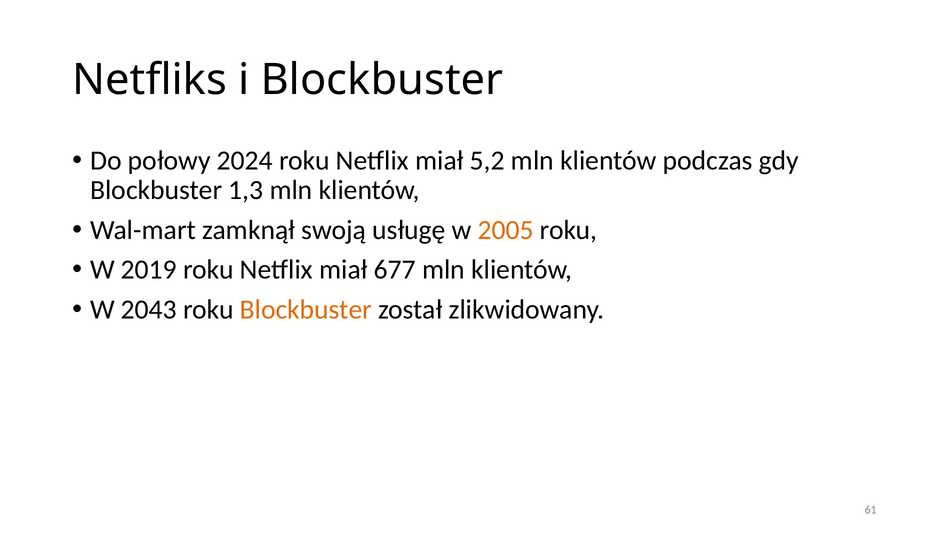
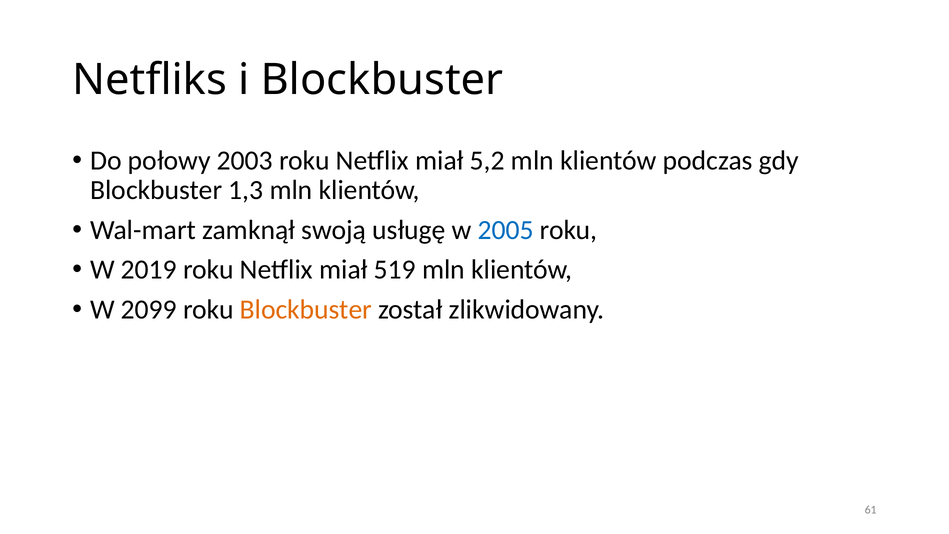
2024: 2024 -> 2003
2005 colour: orange -> blue
677: 677 -> 519
2043: 2043 -> 2099
